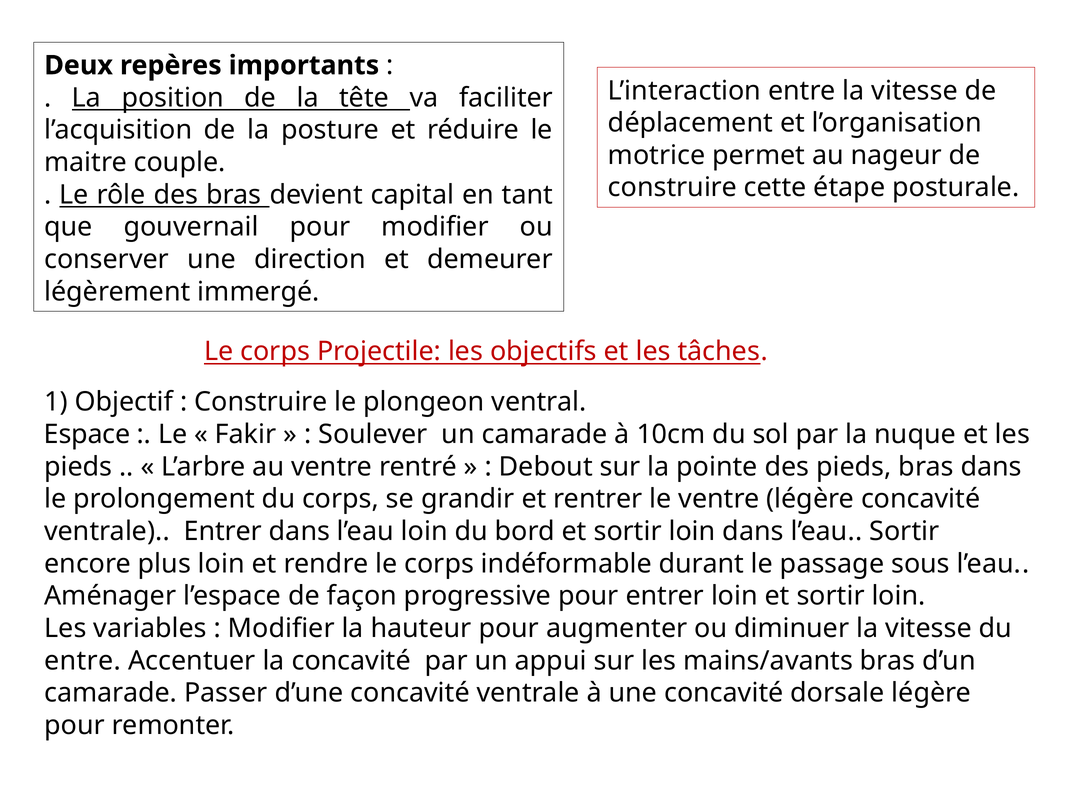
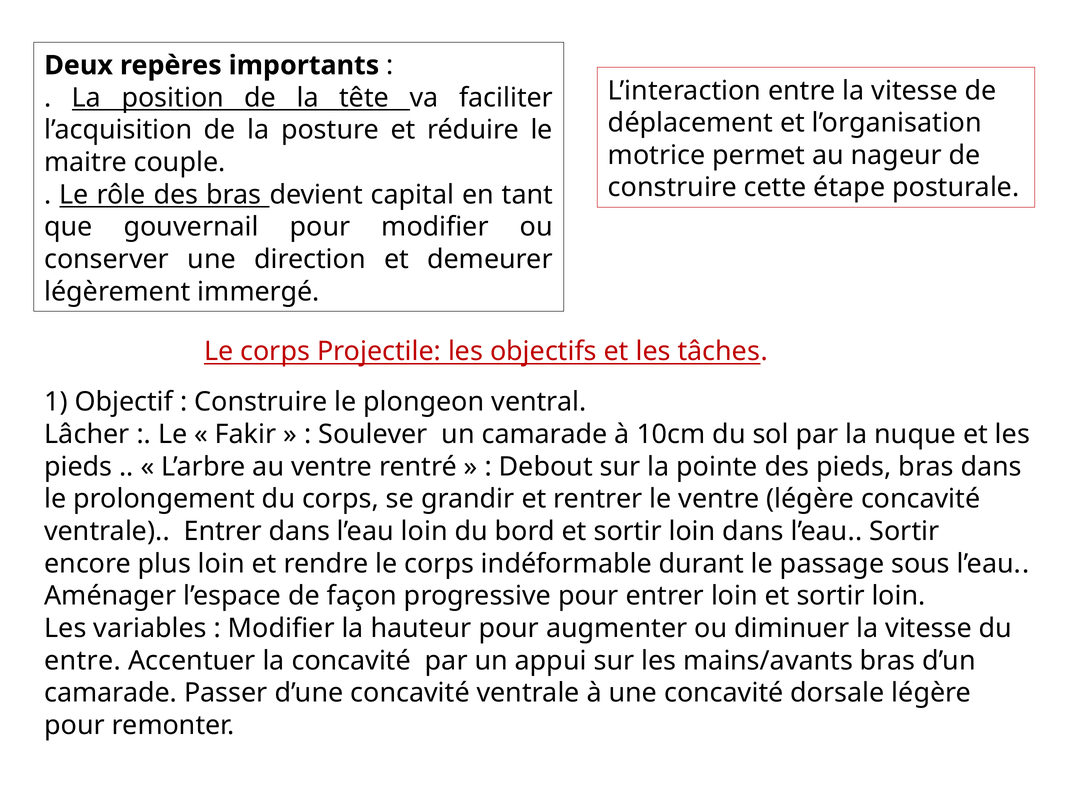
Espace: Espace -> Lâcher
